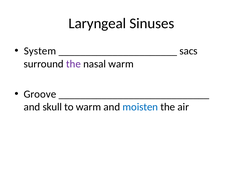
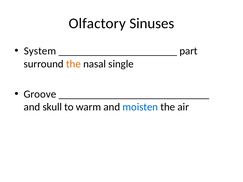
Laryngeal: Laryngeal -> Olfactory
sacs: sacs -> part
the at (73, 64) colour: purple -> orange
nasal warm: warm -> single
